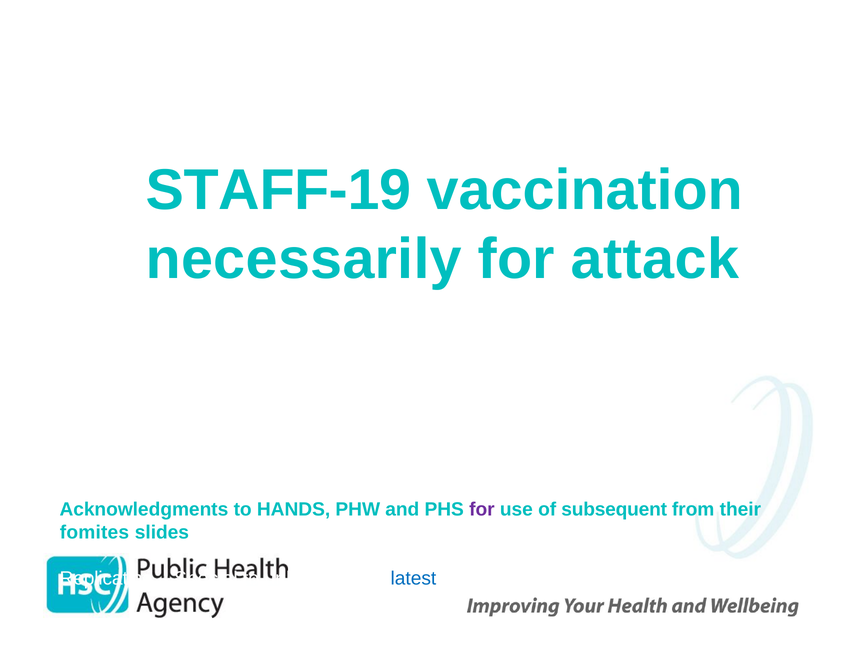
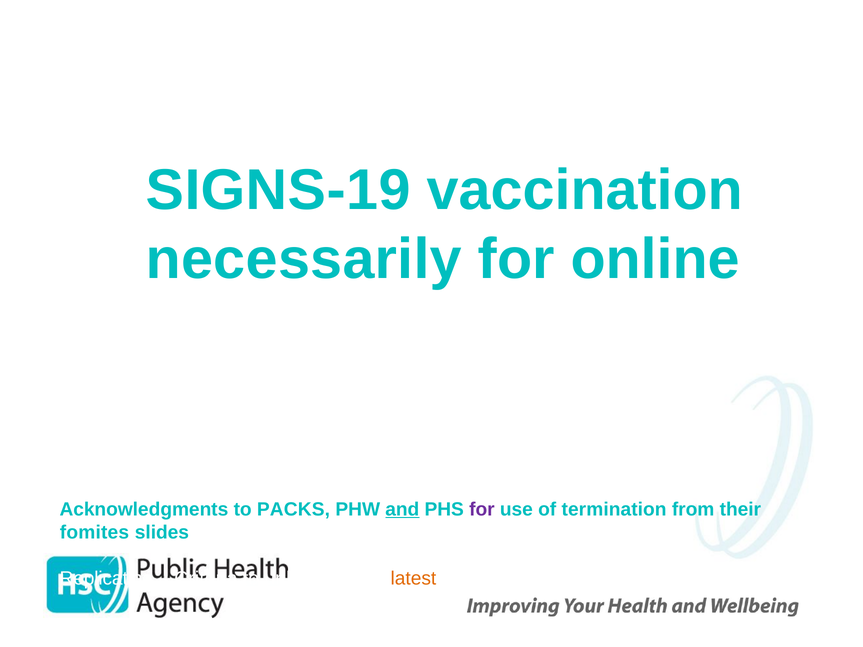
STAFF-19: STAFF-19 -> SIGNS-19
attack: attack -> online
HANDS: HANDS -> PACKS
and underline: none -> present
subsequent: subsequent -> termination
Special: Special -> Criteria
latest colour: blue -> orange
